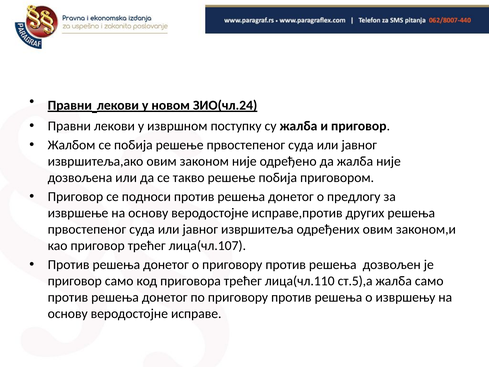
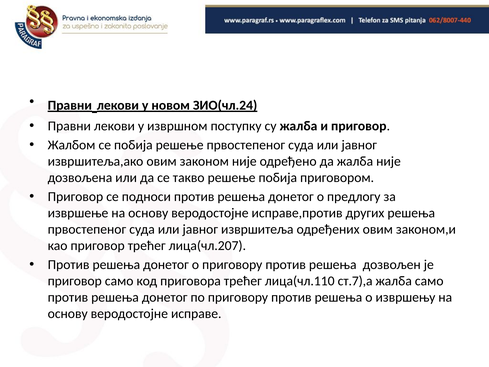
лица(чл.107: лица(чл.107 -> лица(чл.207
ст.5),а: ст.5),а -> ст.7),а
